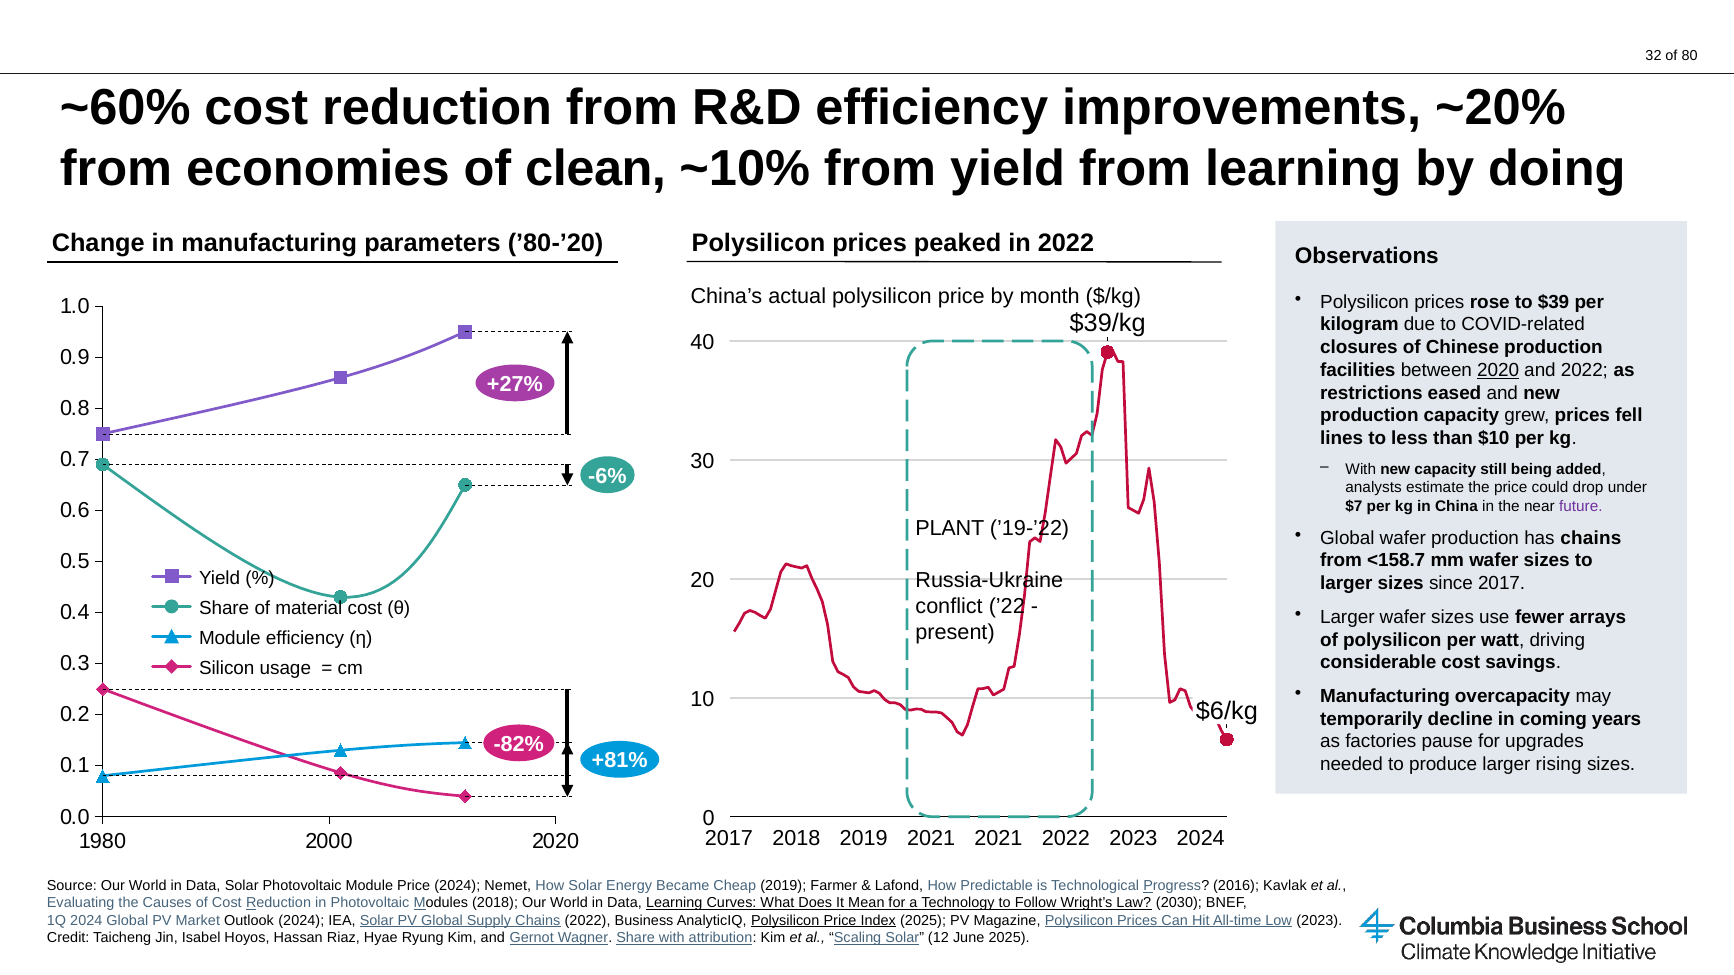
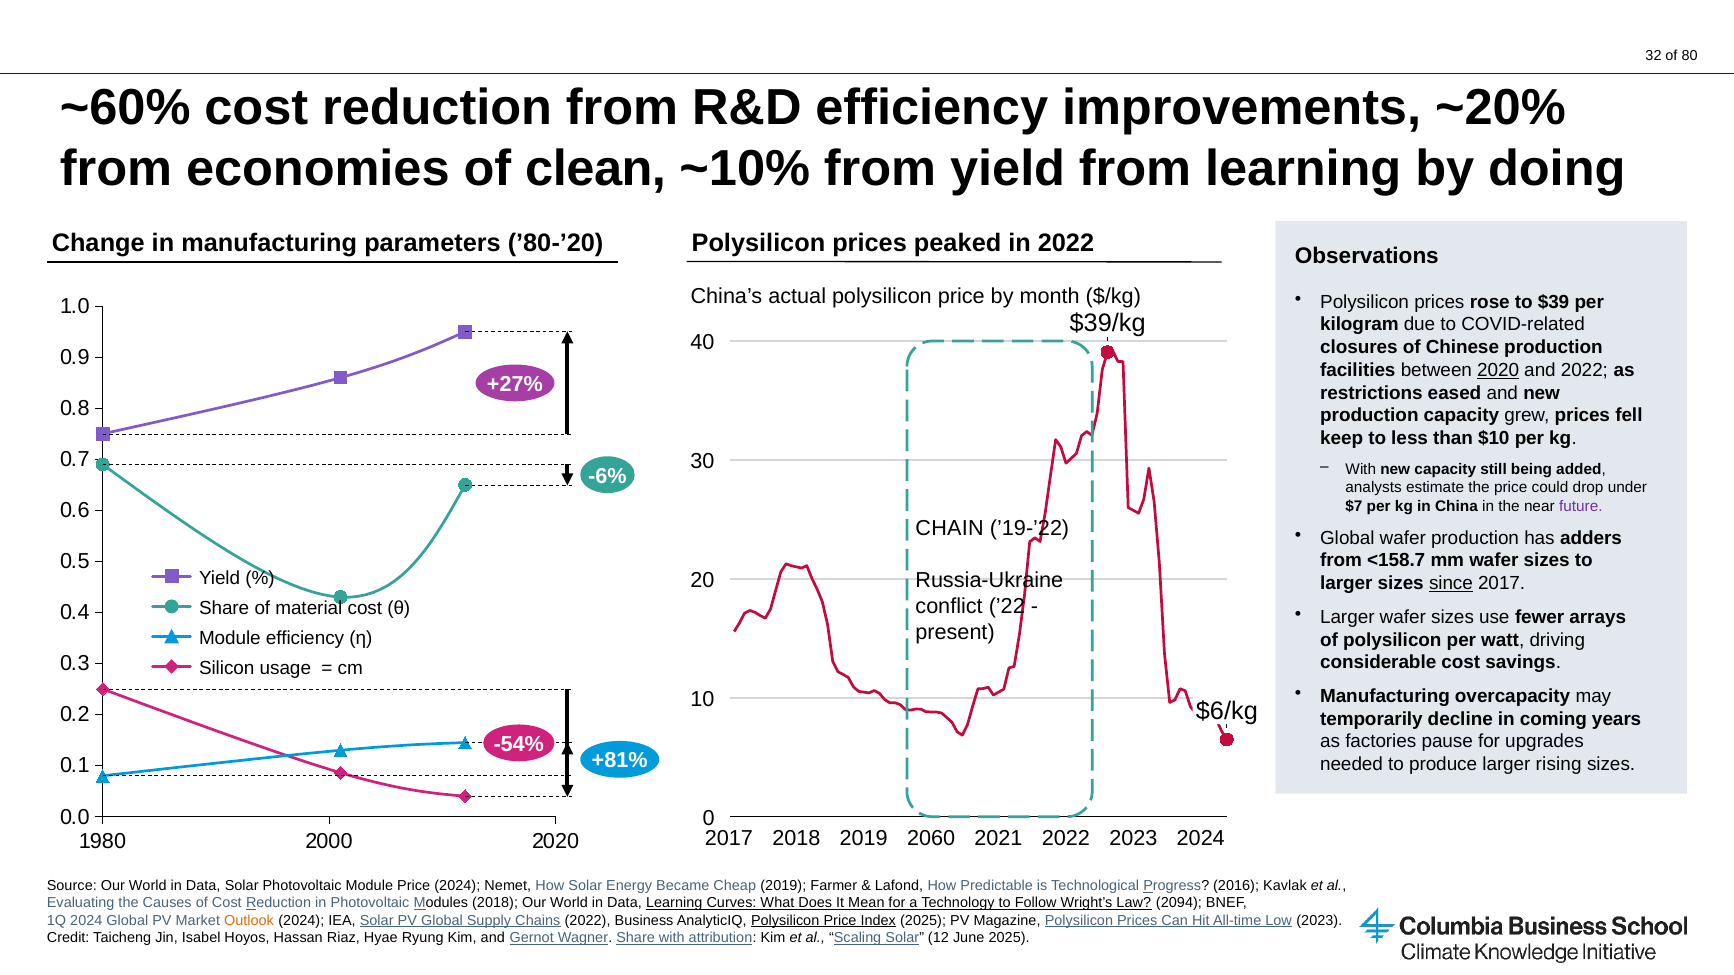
lines: lines -> keep
PLANT: PLANT -> CHAIN
has chains: chains -> adders
since underline: none -> present
-82%: -82% -> -54%
2021 at (931, 839): 2021 -> 2060
2030: 2030 -> 2094
Outlook colour: black -> orange
